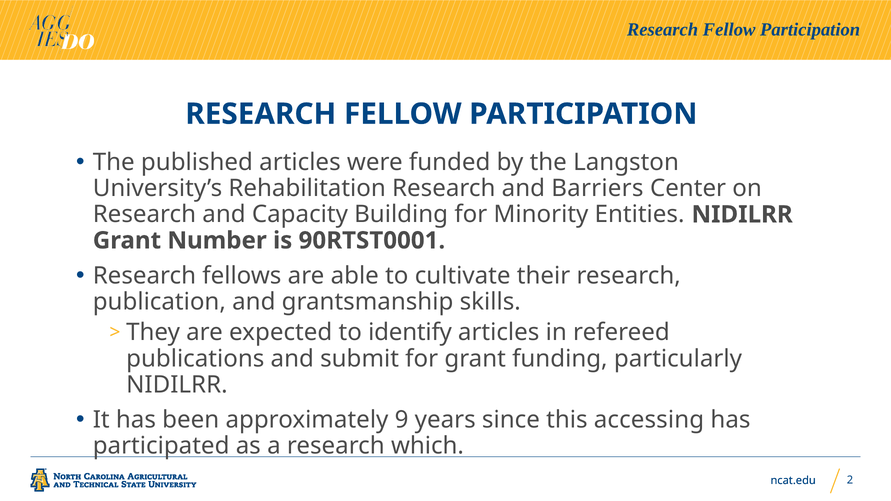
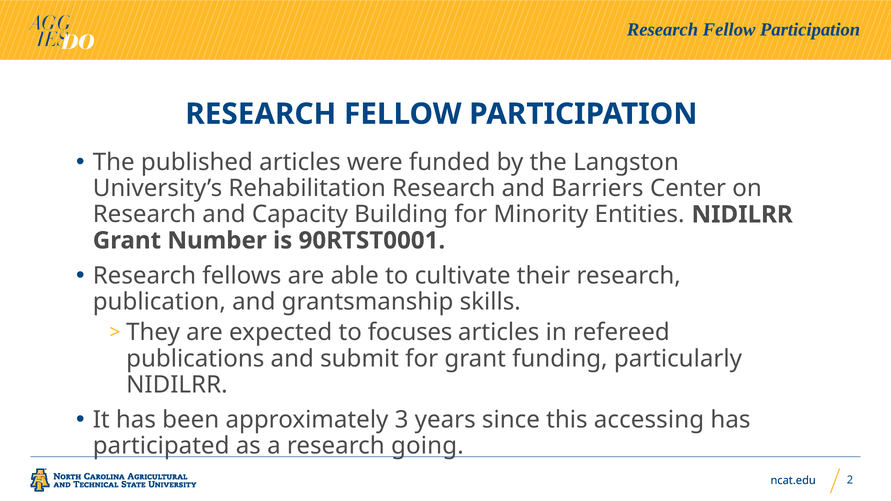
identify: identify -> focuses
9: 9 -> 3
which: which -> going
